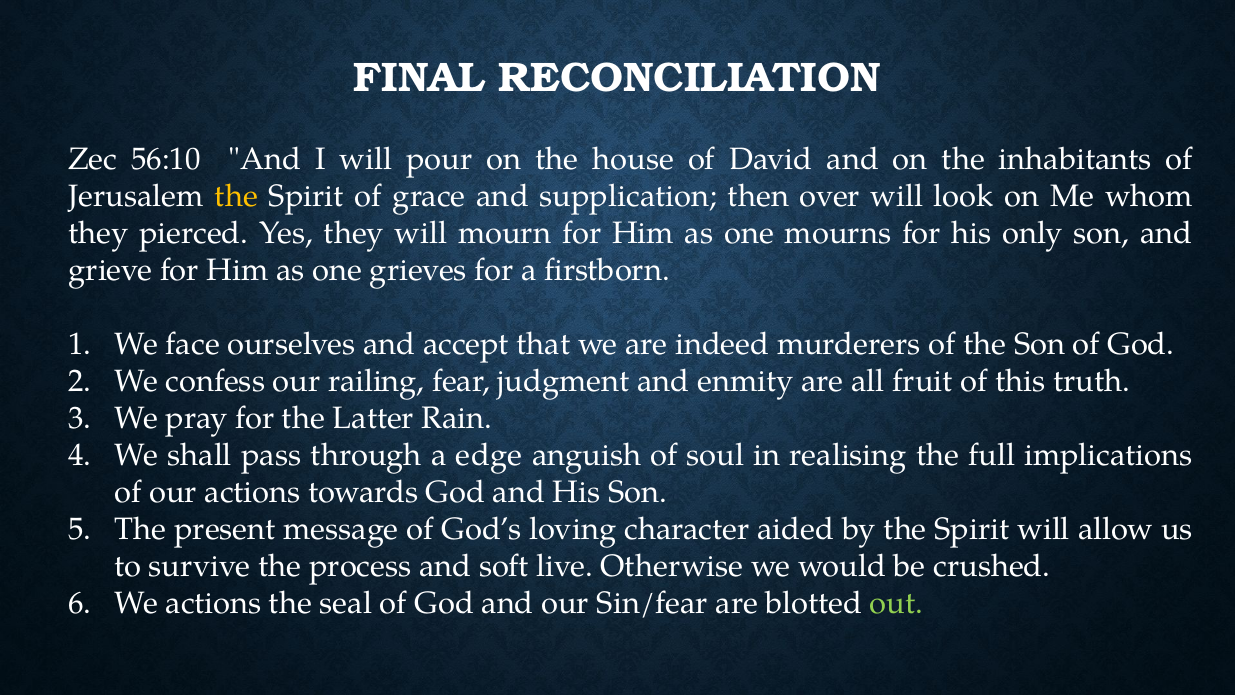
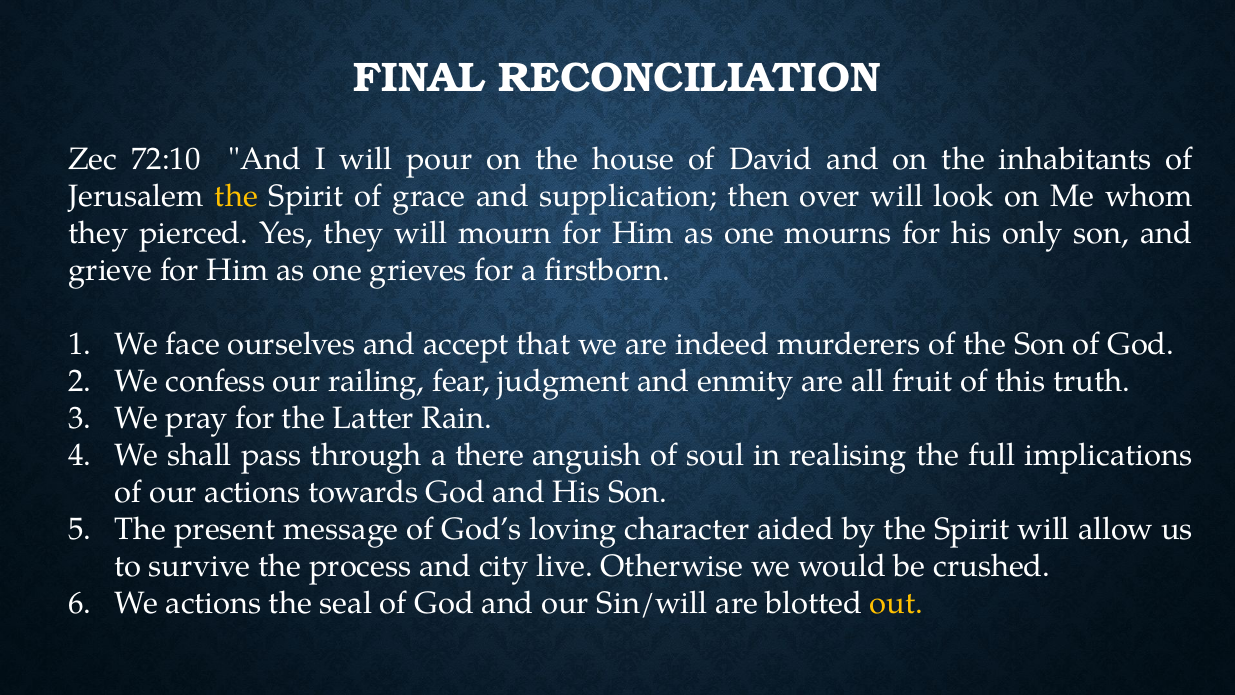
56:10: 56:10 -> 72:10
edge: edge -> there
soft: soft -> city
Sin/fear: Sin/fear -> Sin/will
out colour: light green -> yellow
